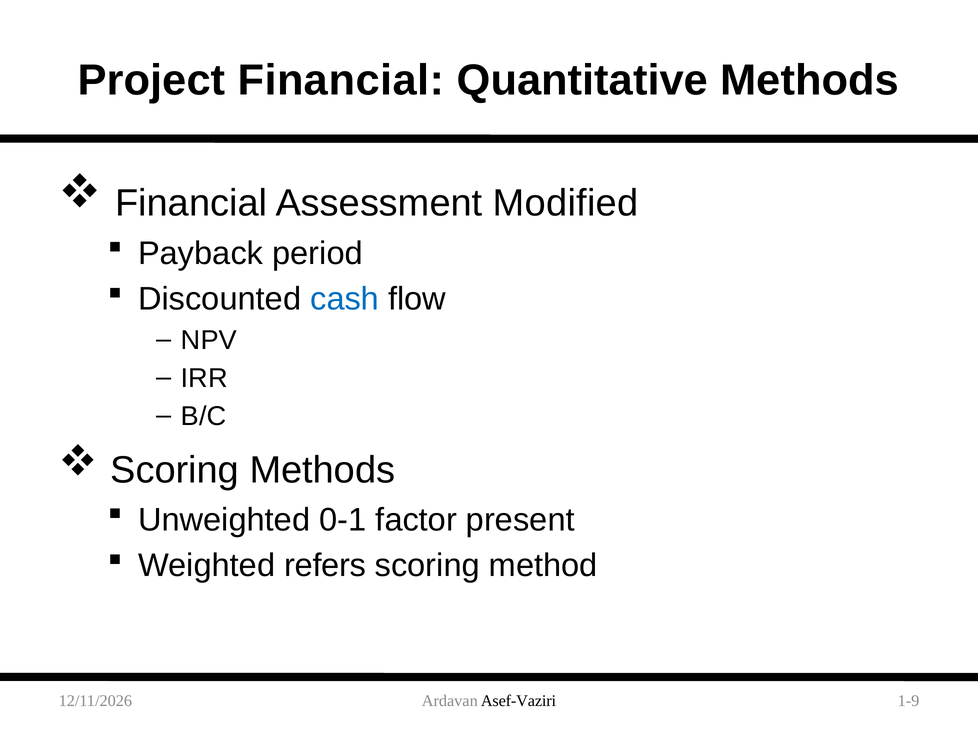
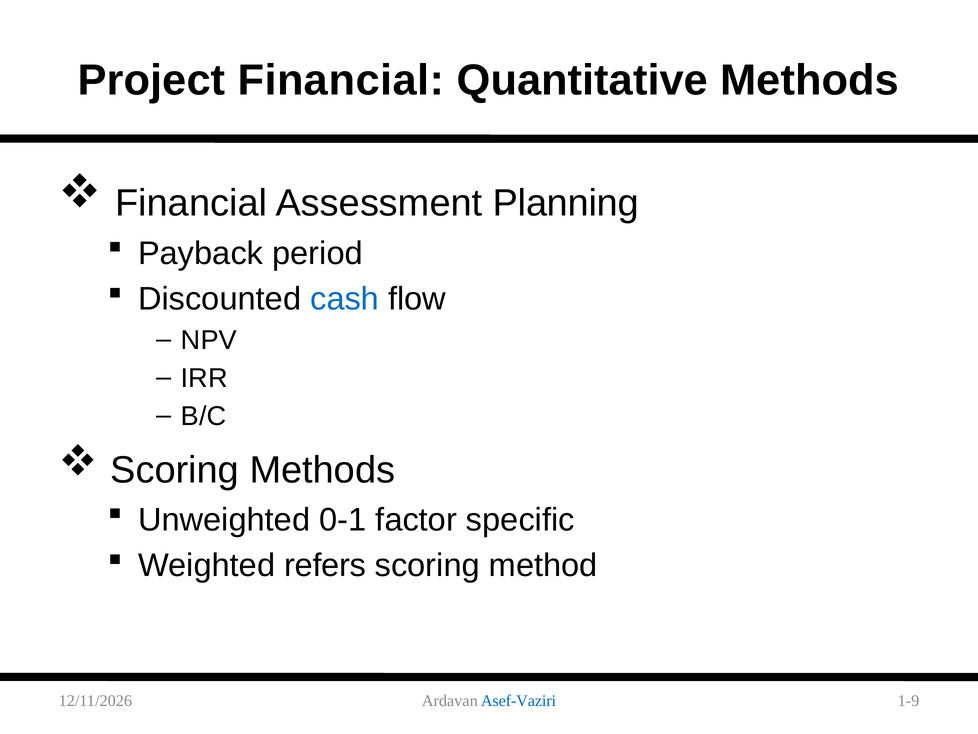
Modified: Modified -> Planning
present: present -> specific
Asef-Vaziri colour: black -> blue
